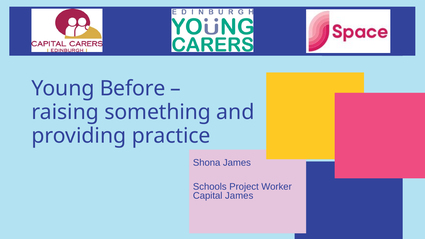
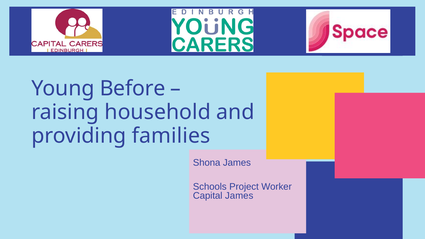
something: something -> household
practice: practice -> families
